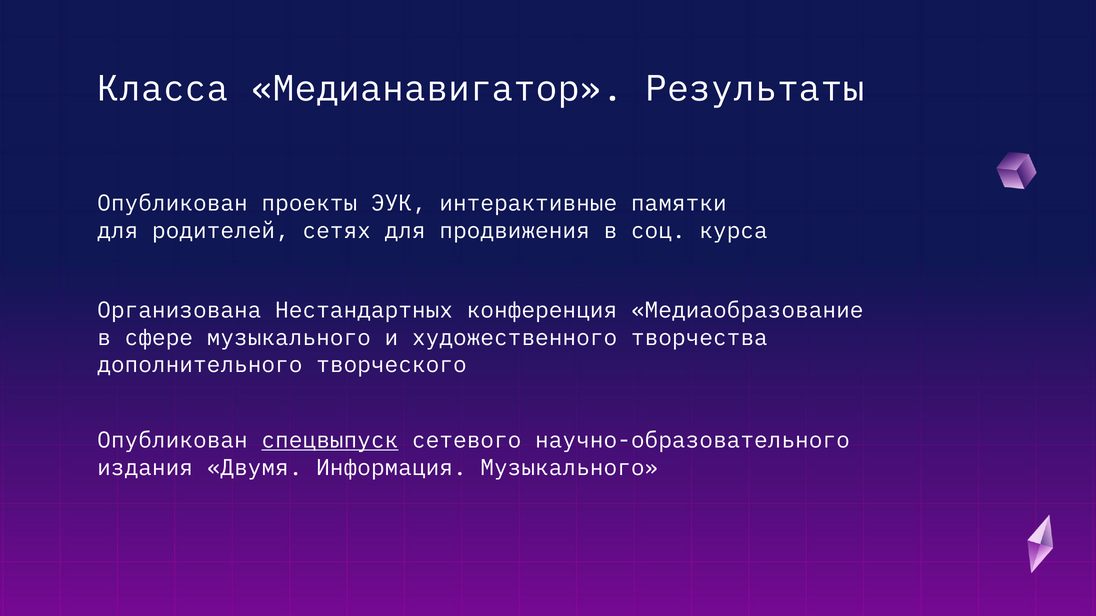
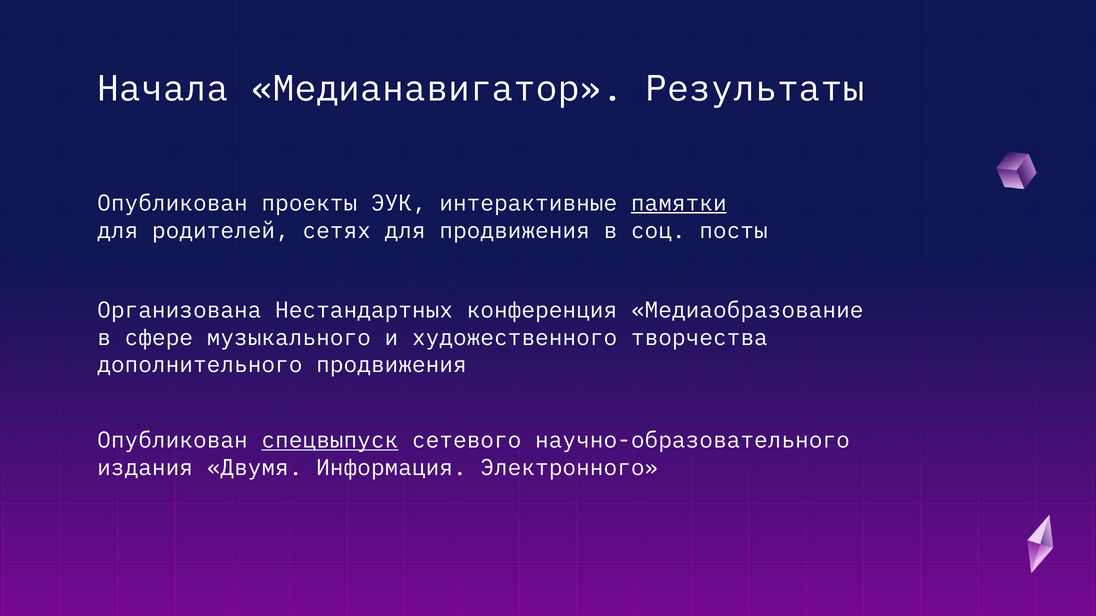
Класса: Класса -> Начала
памятки underline: none -> present
курса: курса -> посты
дополнительного творческого: творческого -> продвижения
Информация Музыкального: Музыкального -> Электронного
